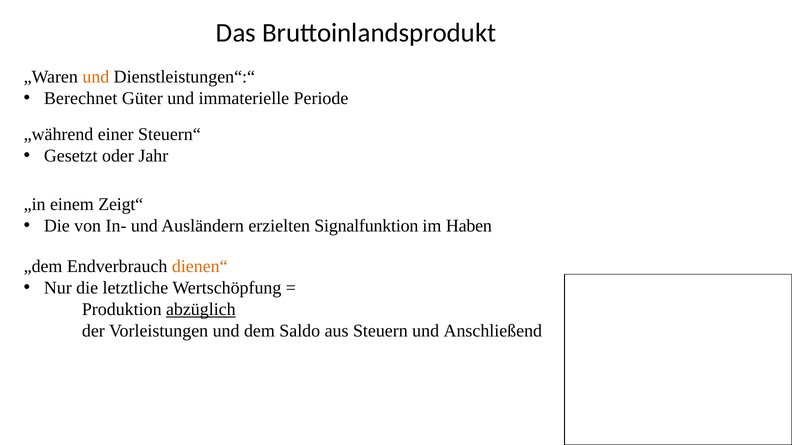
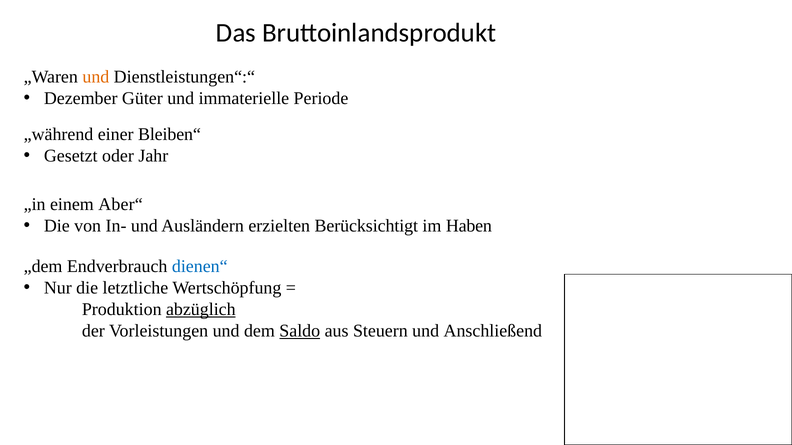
Berechnet: Berechnet -> Dezember
Steuern“: Steuern“ -> Bleiben“
Zeigt“: Zeigt“ -> Aber“
Signalfunktion: Signalfunktion -> Berücksichtigt
dienen“ colour: orange -> blue
Saldo underline: none -> present
